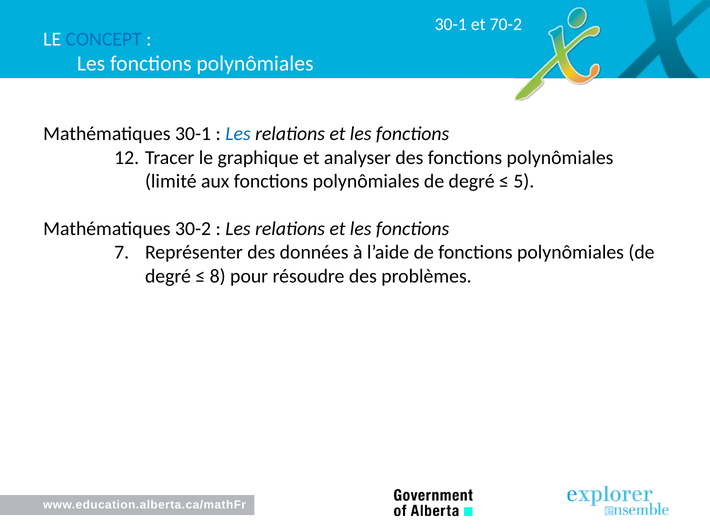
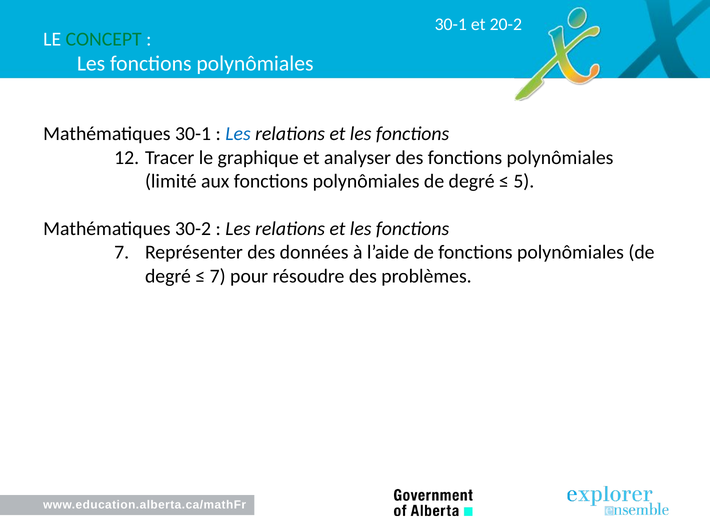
70-2: 70-2 -> 20-2
CONCEPT colour: blue -> green
8 at (218, 276): 8 -> 7
